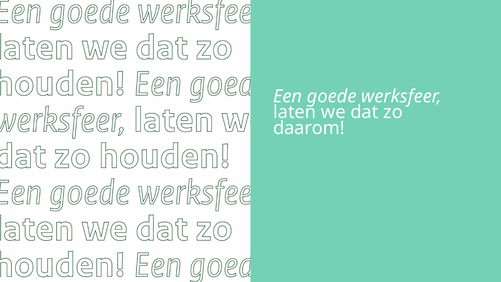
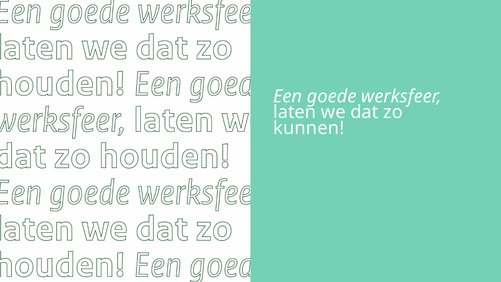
daarom: daarom -> kunnen
